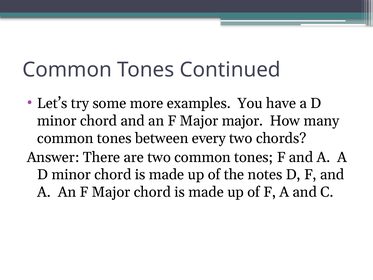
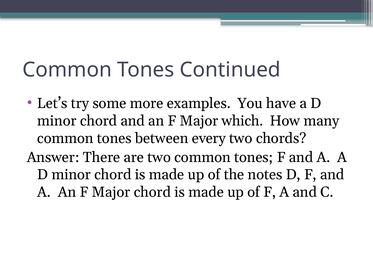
Major major: major -> which
